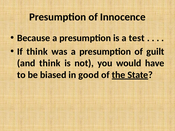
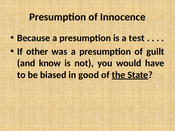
If think: think -> other
and think: think -> know
